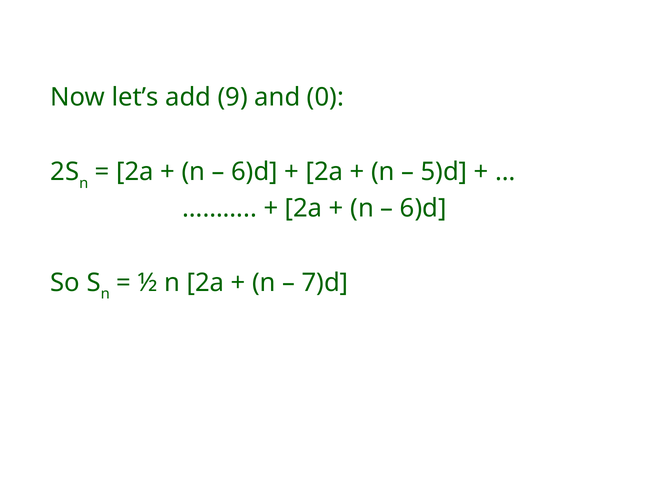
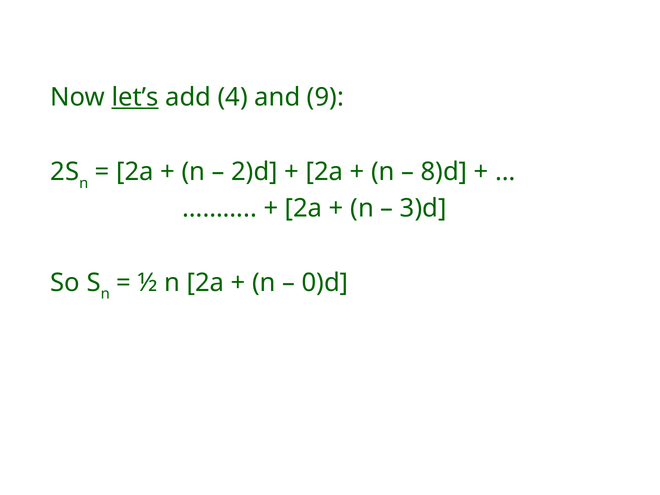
let’s underline: none -> present
9: 9 -> 4
0: 0 -> 9
6)d at (255, 172): 6)d -> 2)d
5)d: 5)d -> 8)d
6)d at (423, 208): 6)d -> 3)d
7)d: 7)d -> 0)d
